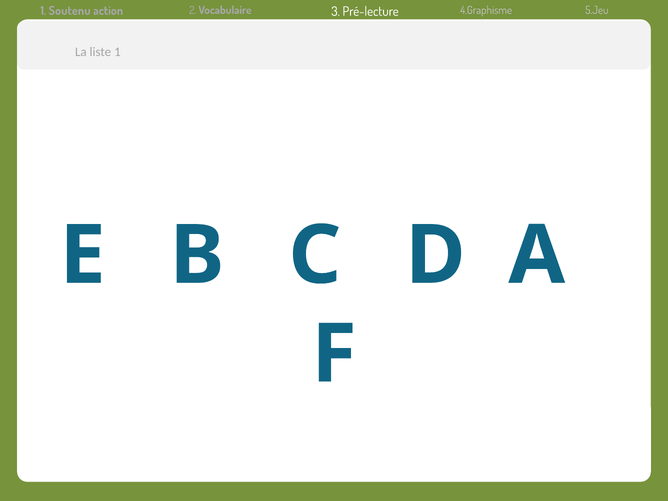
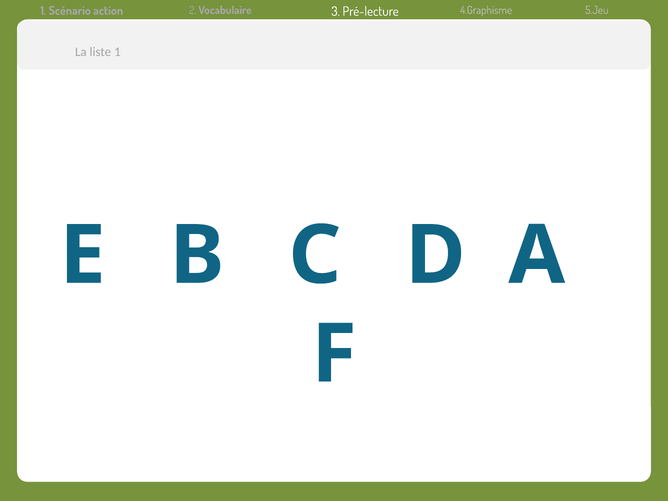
Soutenu: Soutenu -> Scénario
